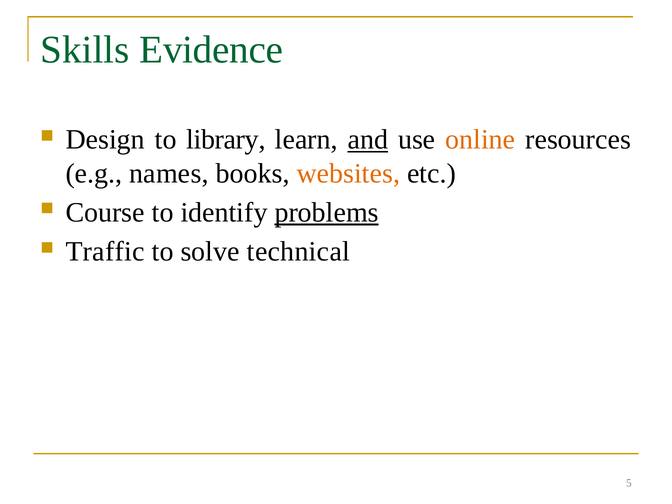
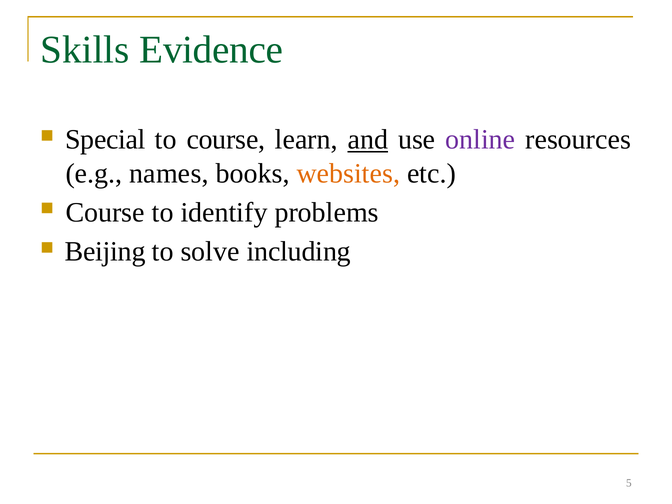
Design: Design -> Special
to library: library -> course
online colour: orange -> purple
problems underline: present -> none
Traffic: Traffic -> Beijing
technical: technical -> including
